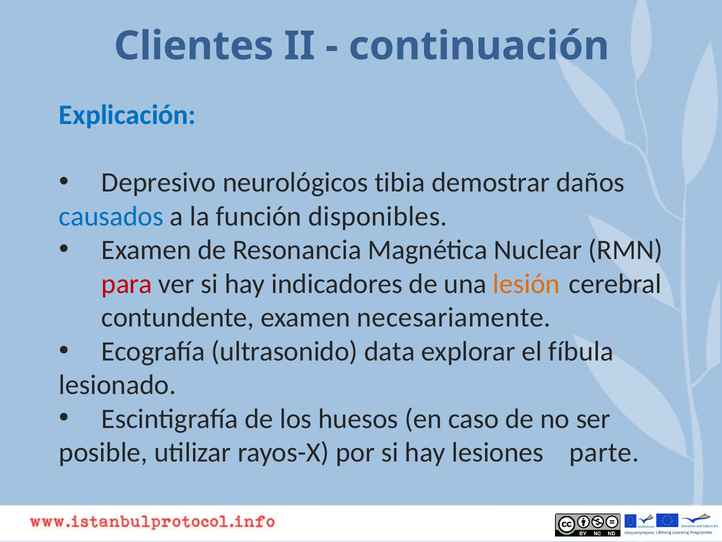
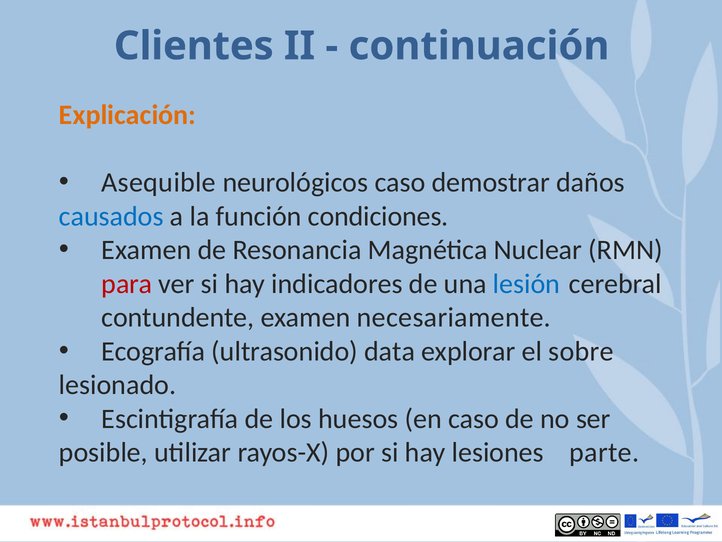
Explicación colour: blue -> orange
Depresivo: Depresivo -> Asequible
neurológicos tibia: tibia -> caso
disponibles: disponibles -> condiciones
lesión colour: orange -> blue
fíbula: fíbula -> sobre
